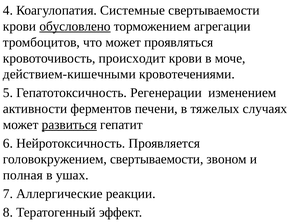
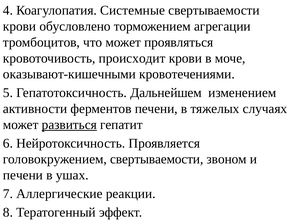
обусловлено underline: present -> none
действием-кишечными: действием-кишечными -> оказывают-кишечными
Регенерации: Регенерации -> Дальнейшем
полная at (23, 175): полная -> печени
